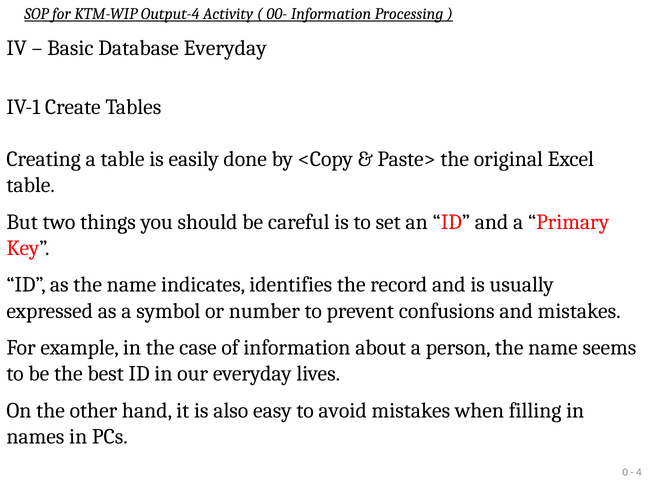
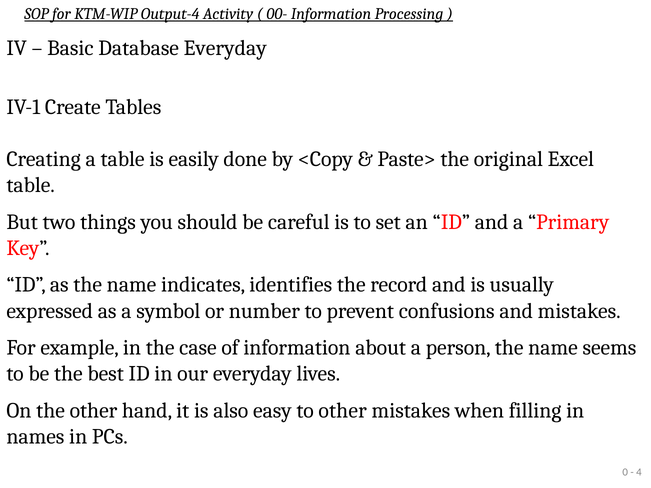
to avoid: avoid -> other
